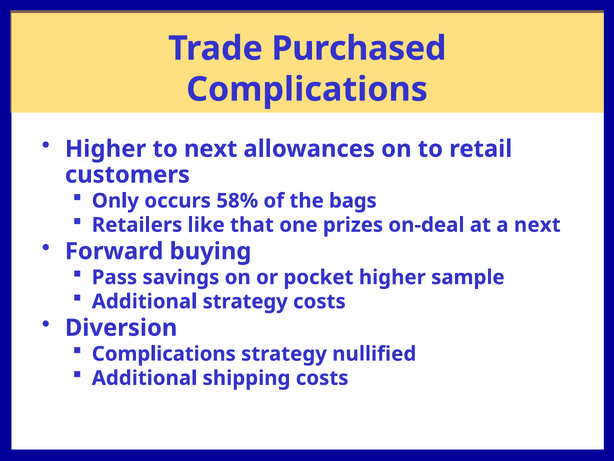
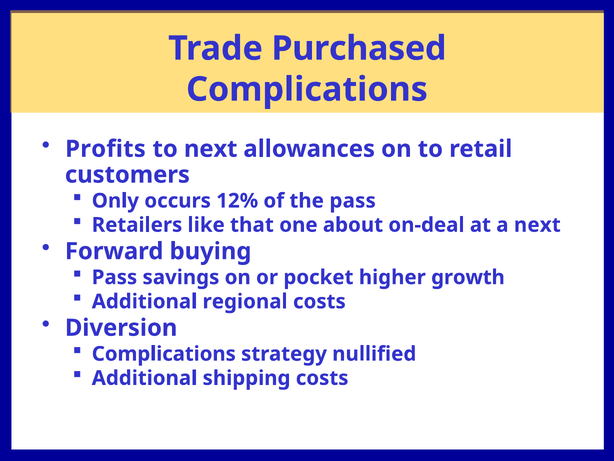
Higher at (106, 149): Higher -> Profits
58%: 58% -> 12%
the bags: bags -> pass
prizes: prizes -> about
sample: sample -> growth
Additional strategy: strategy -> regional
